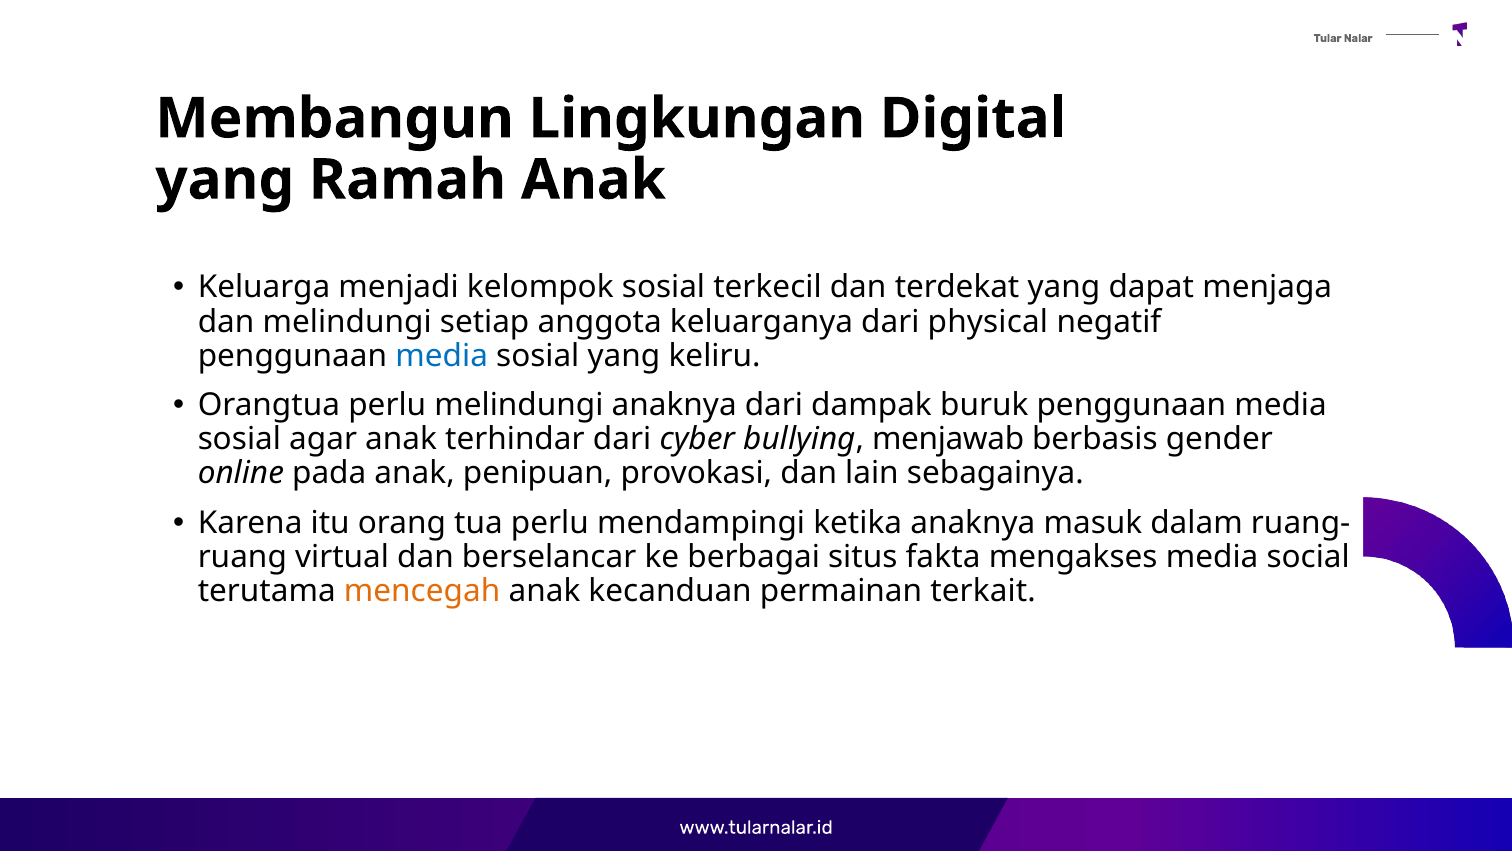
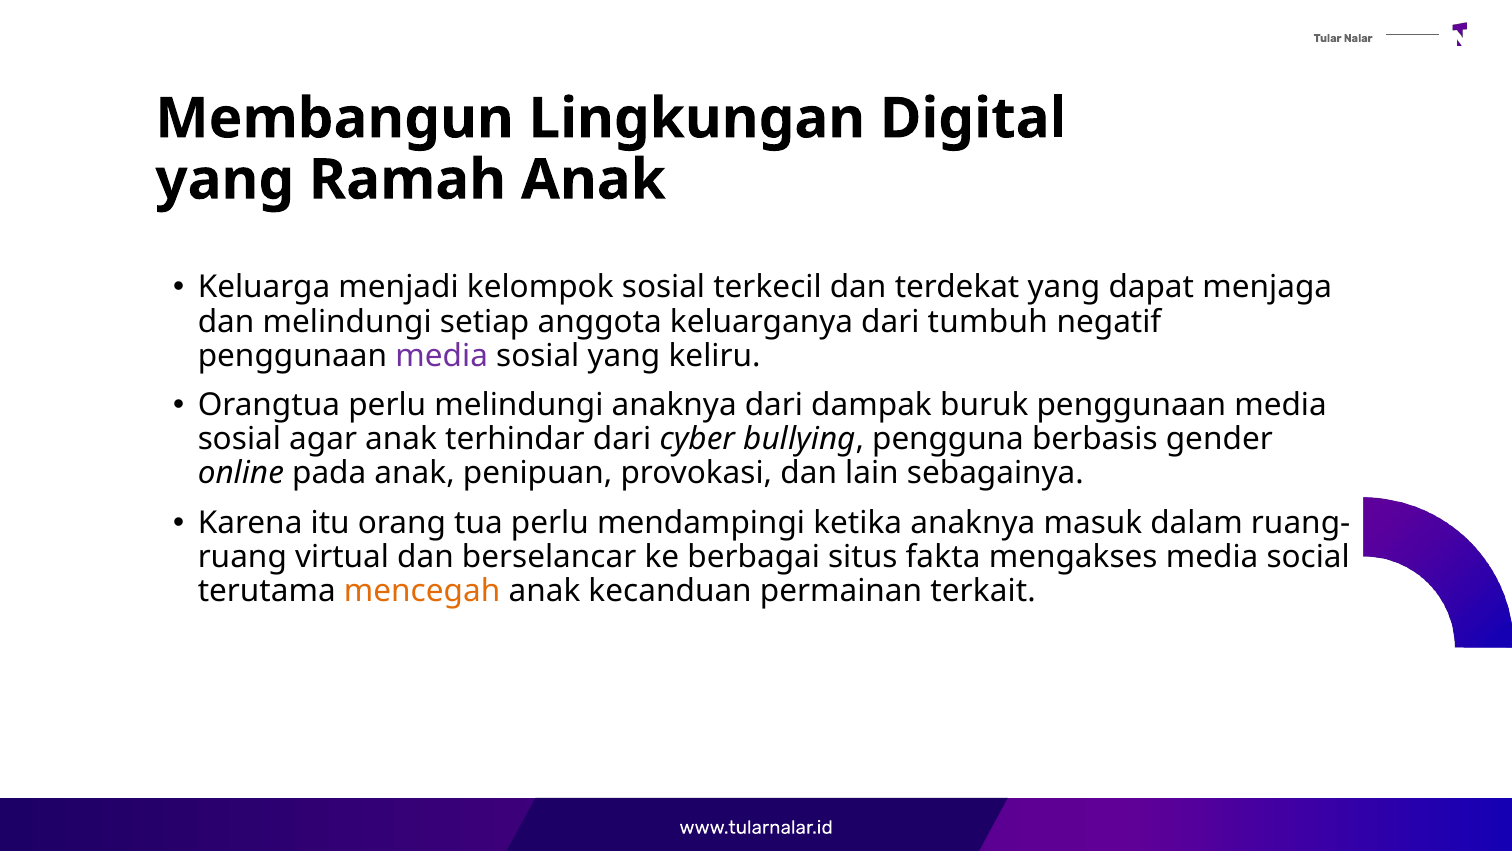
physical: physical -> tumbuh
media at (442, 355) colour: blue -> purple
menjawab: menjawab -> pengguna
